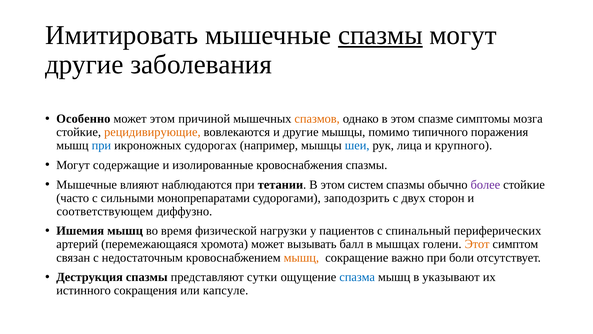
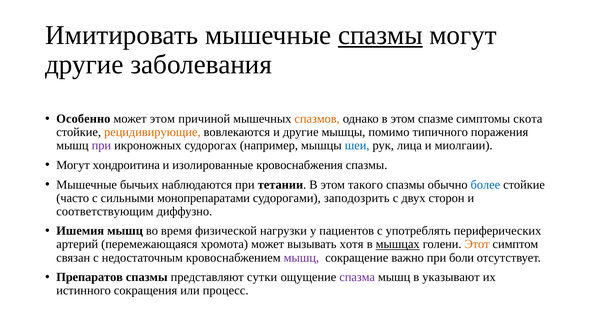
мозга: мозга -> скота
при at (101, 145) colour: blue -> purple
крупного: крупного -> миолгаии
содержащие: содержащие -> хондроитина
влияют: влияют -> бычьих
систем: систем -> такого
более colour: purple -> blue
соответствующем: соответствующем -> соответствующим
спинальный: спинальный -> употреблять
балл: балл -> хотя
мышцах underline: none -> present
мышц at (301, 257) colour: orange -> purple
Деструкция: Деструкция -> Препаратов
спазма colour: blue -> purple
капсуле: капсуле -> процесс
